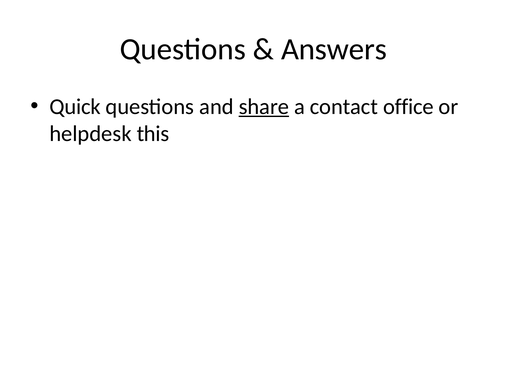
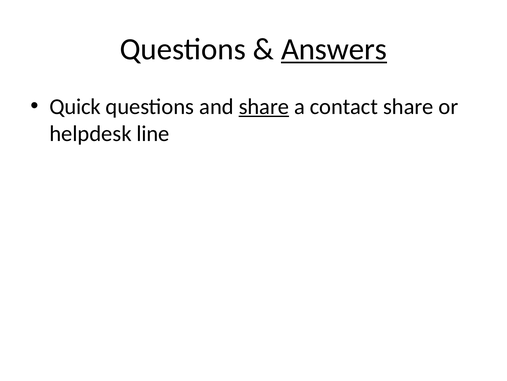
Answers underline: none -> present
contact office: office -> share
this: this -> line
